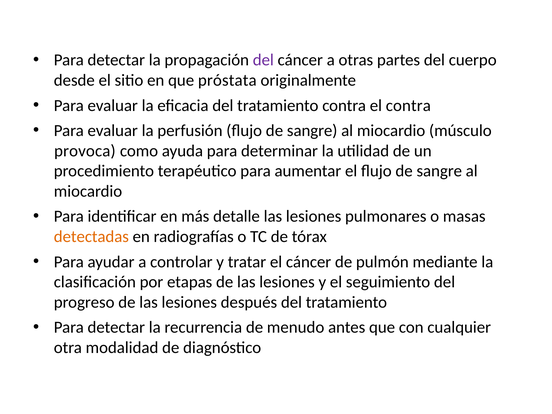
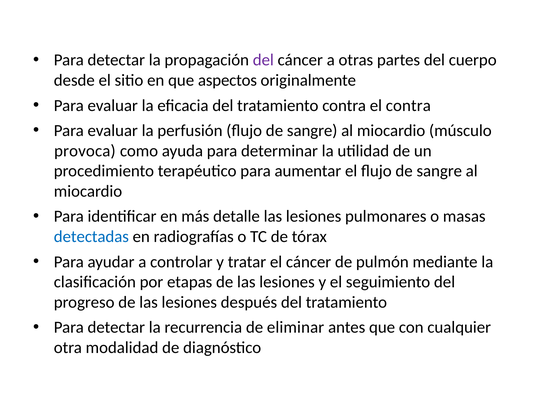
próstata: próstata -> aspectos
detectadas colour: orange -> blue
menudo: menudo -> eliminar
